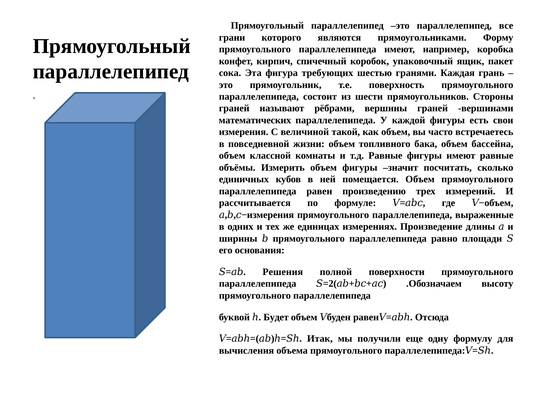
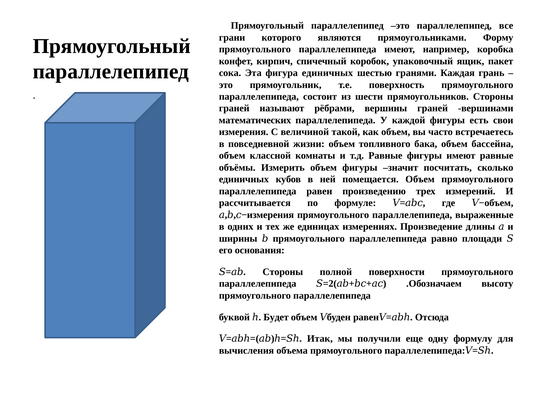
фигура требующих: требующих -> единичных
Решения at (283, 272): Решения -> Стороны
